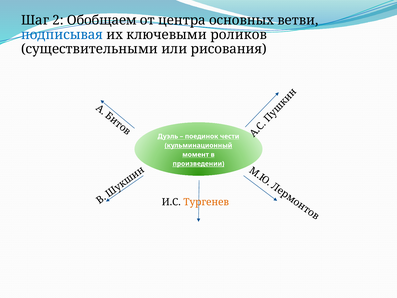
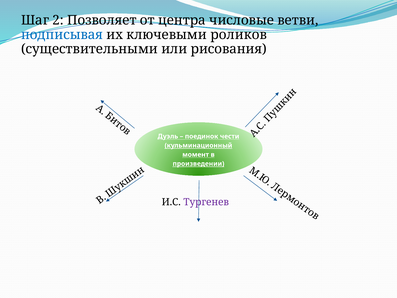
Обобщаем: Обобщаем -> Позволяет
основных: основных -> числовые
Тургенев colour: orange -> purple
